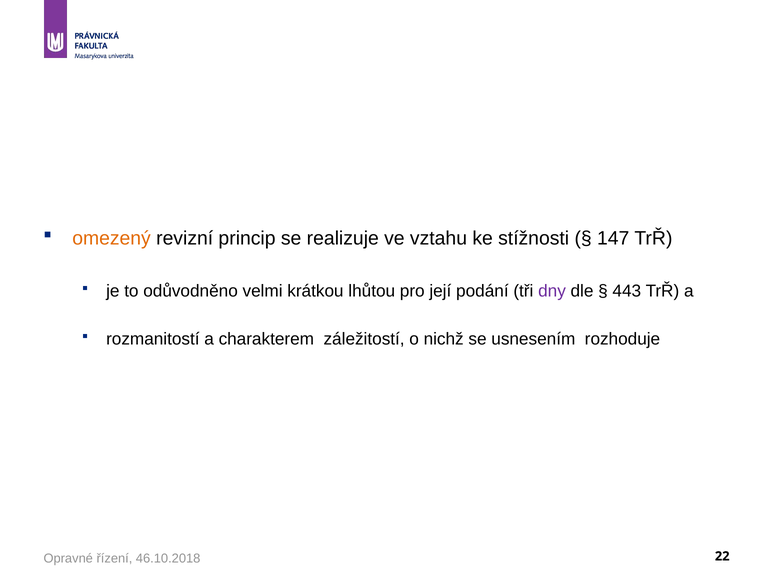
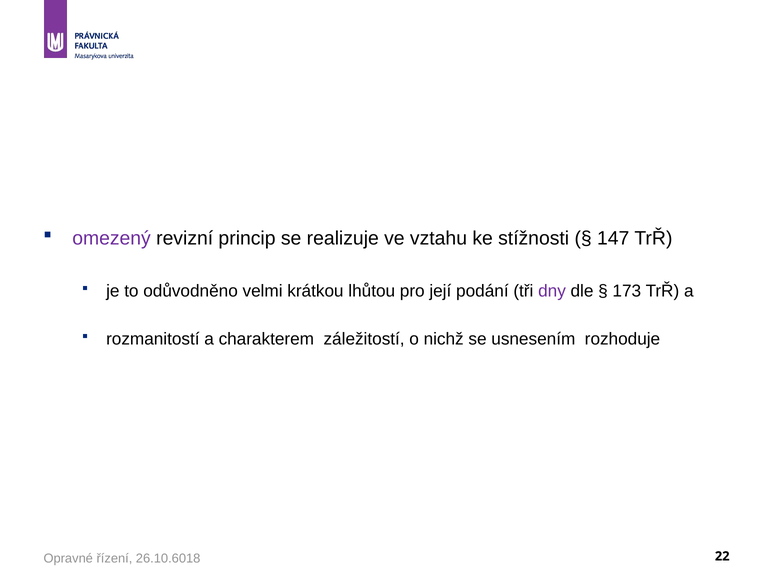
omezený colour: orange -> purple
443: 443 -> 173
46.10.2018: 46.10.2018 -> 26.10.6018
